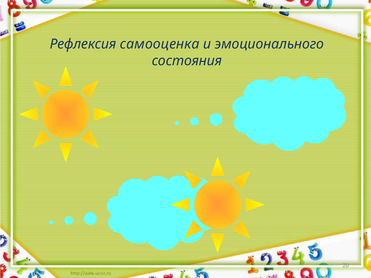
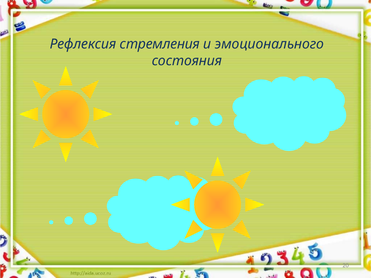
самооценка: самооценка -> стремления
